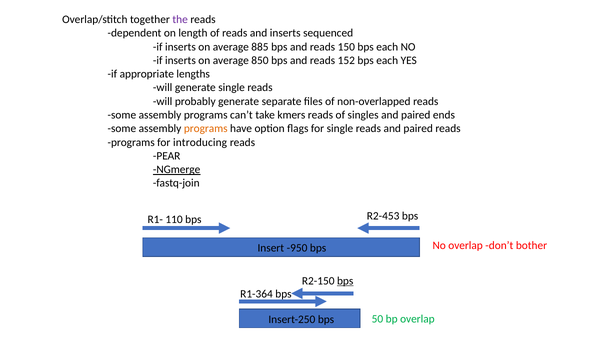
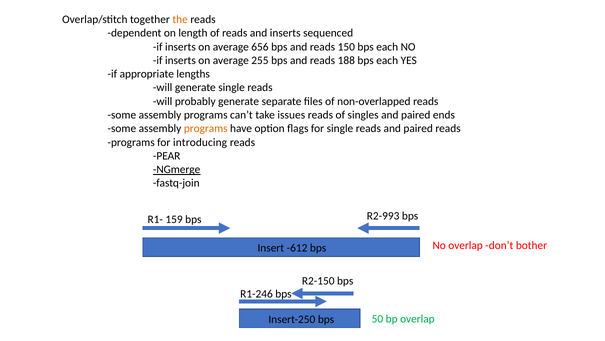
the colour: purple -> orange
885: 885 -> 656
850: 850 -> 255
152: 152 -> 188
kmers: kmers -> issues
110: 110 -> 159
R2-453: R2-453 -> R2-993
-950: -950 -> -612
bps at (345, 280) underline: present -> none
R1-364: R1-364 -> R1-246
